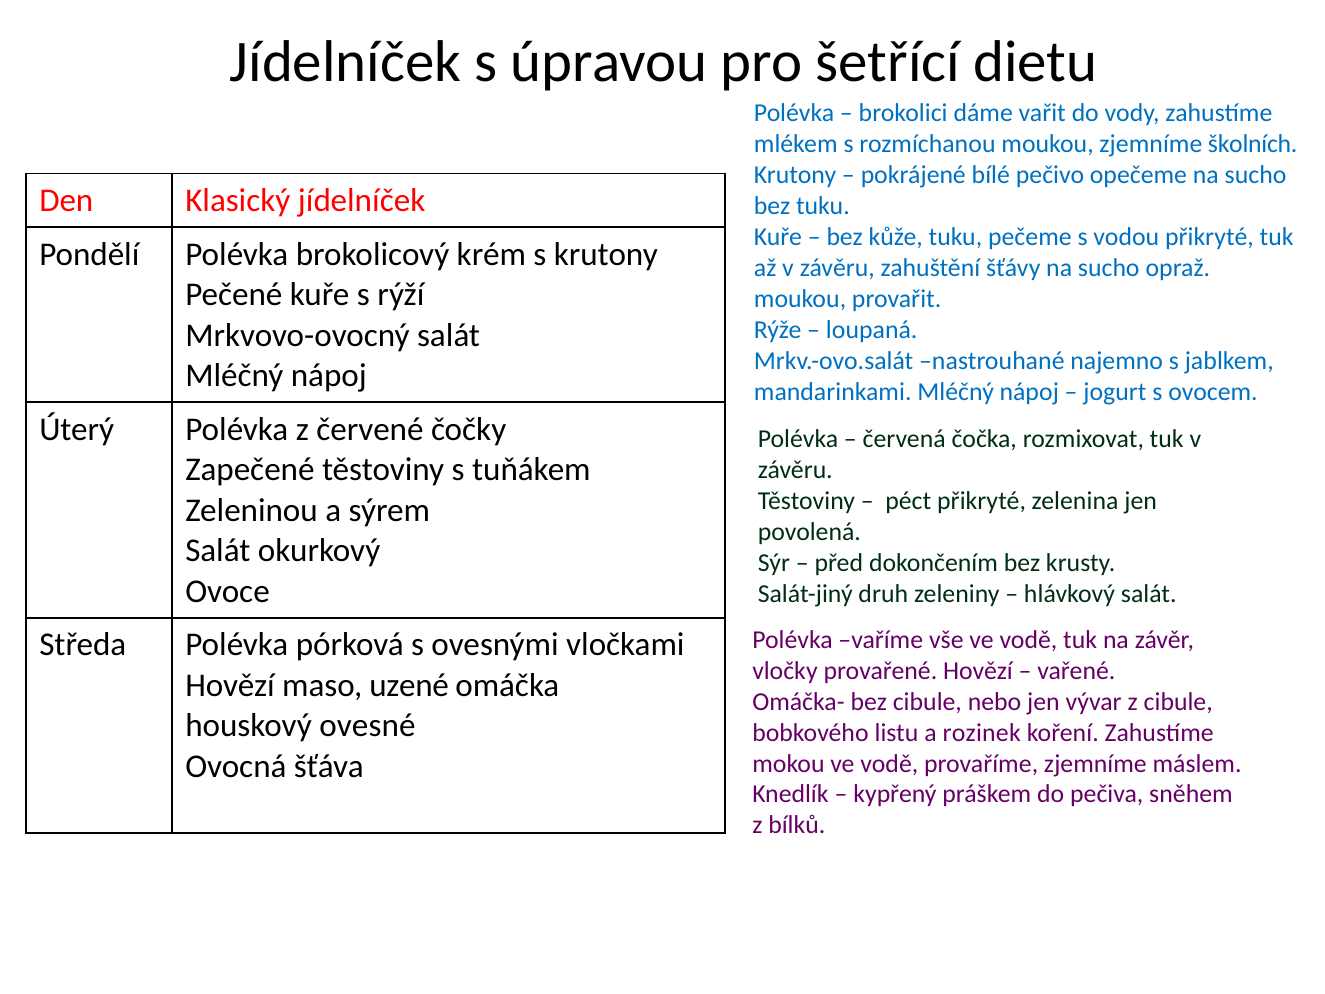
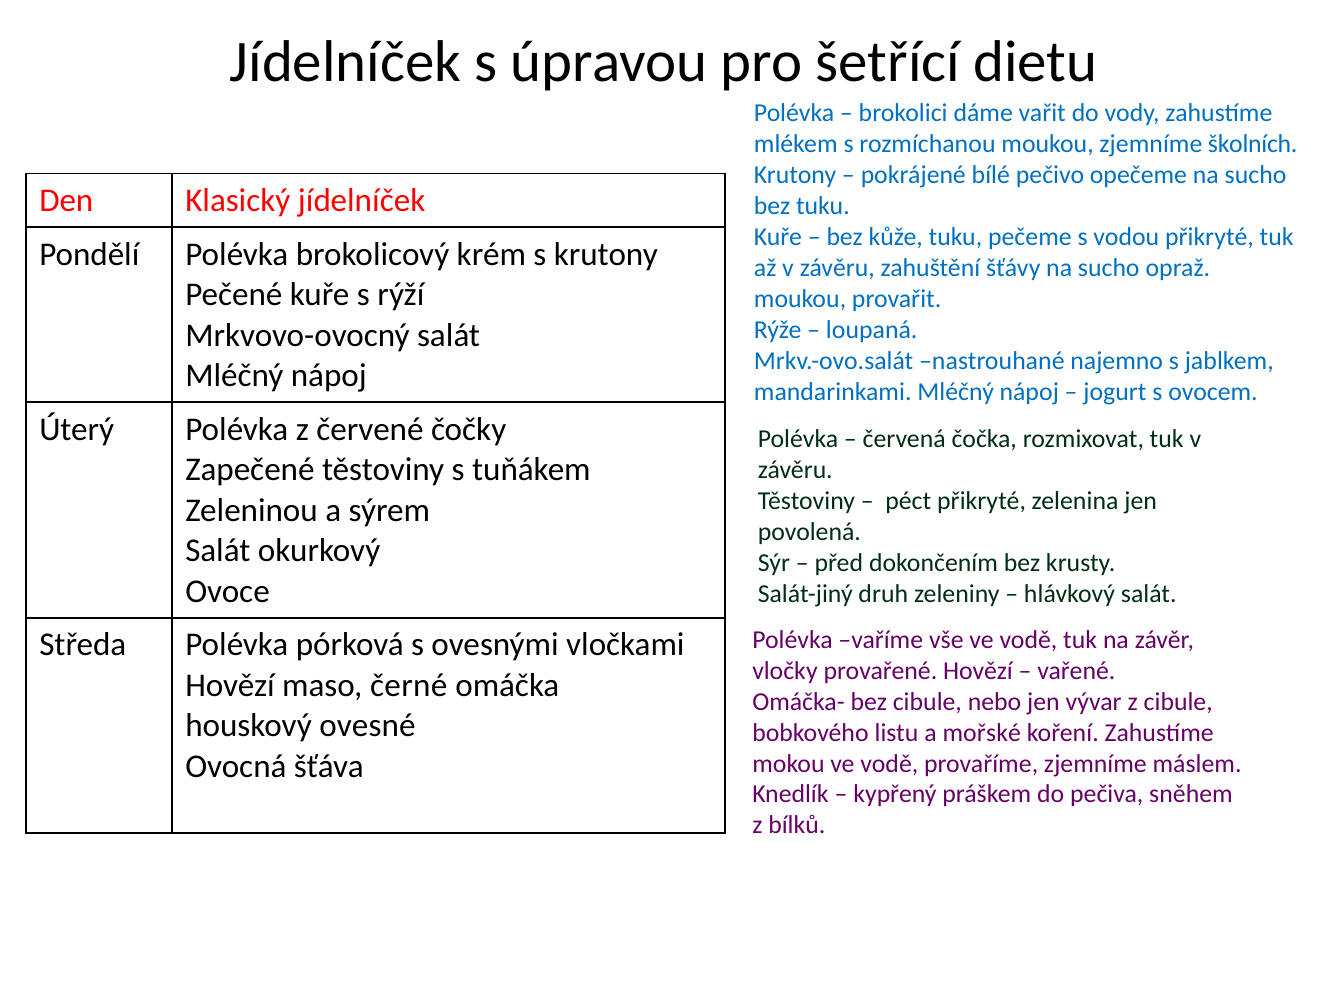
uzené: uzené -> černé
rozinek: rozinek -> mořské
